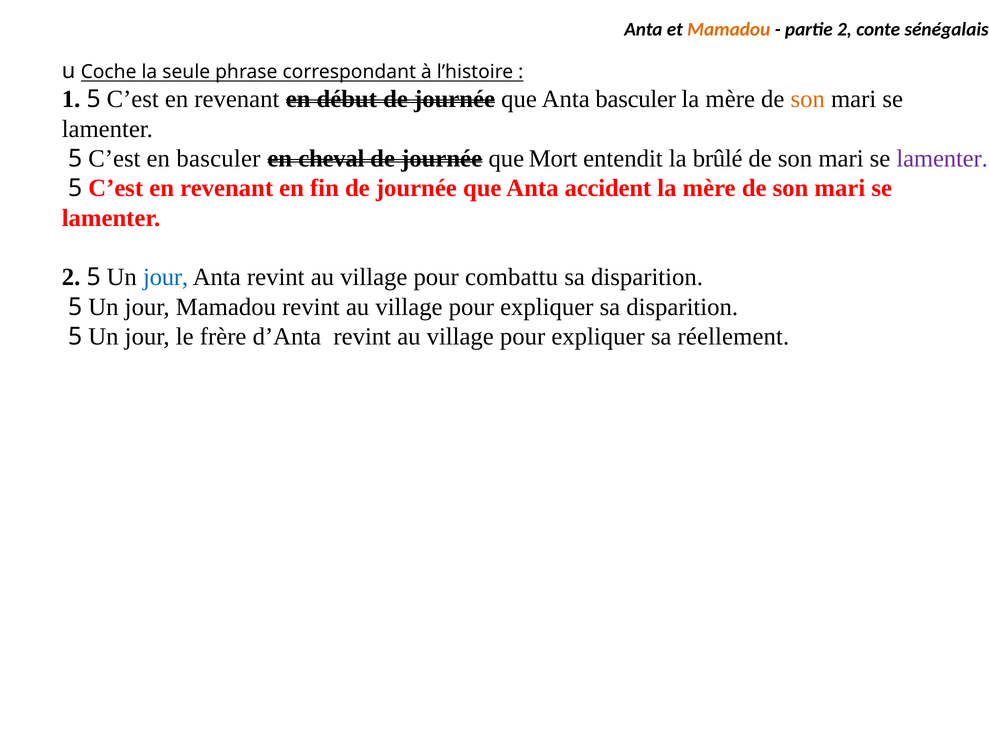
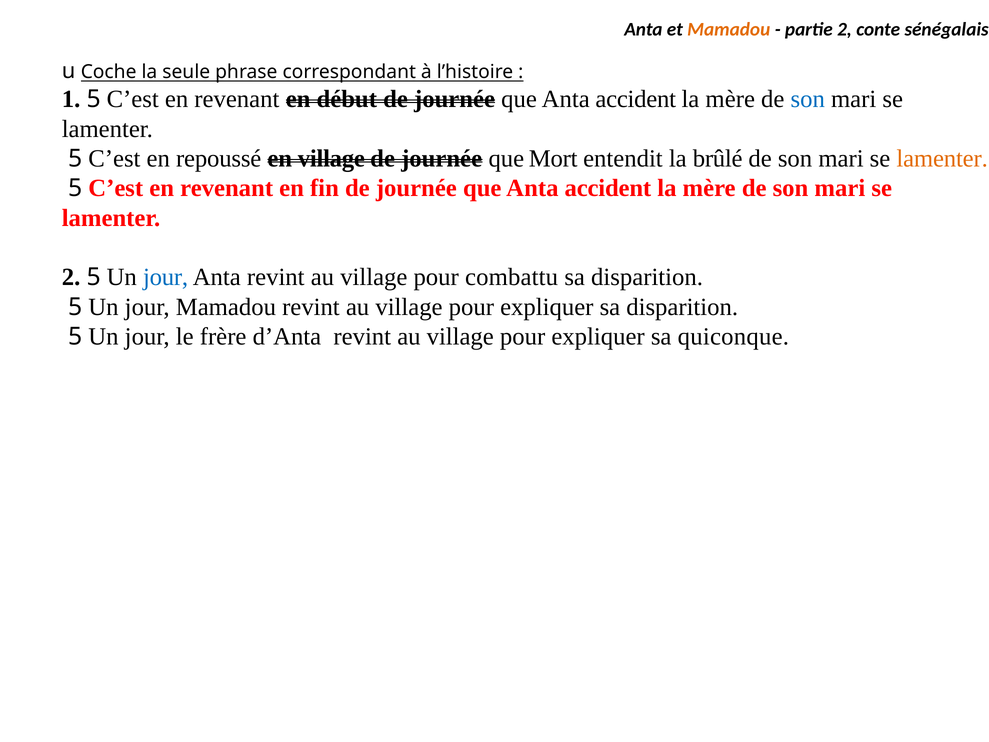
basculer at (636, 99): basculer -> accident
son at (808, 99) colour: orange -> blue
en basculer: basculer -> repoussé
en cheval: cheval -> village
lamenter at (942, 158) colour: purple -> orange
réellement: réellement -> quiconque
